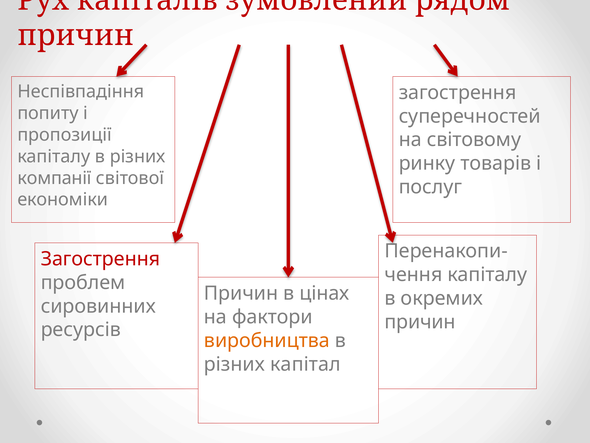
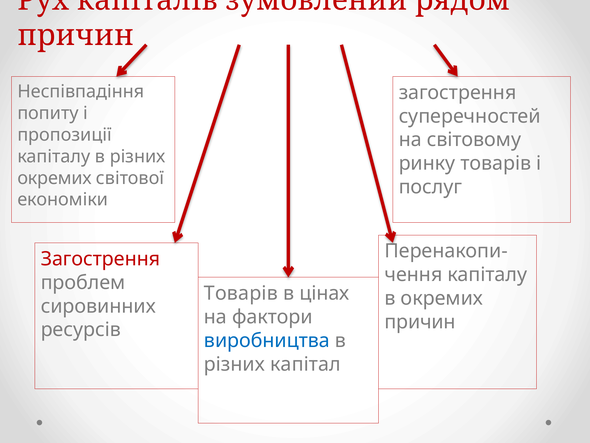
компанії at (55, 178): компанії -> окремих
Причин at (241, 293): Причин -> Товарів
виробництва colour: orange -> blue
